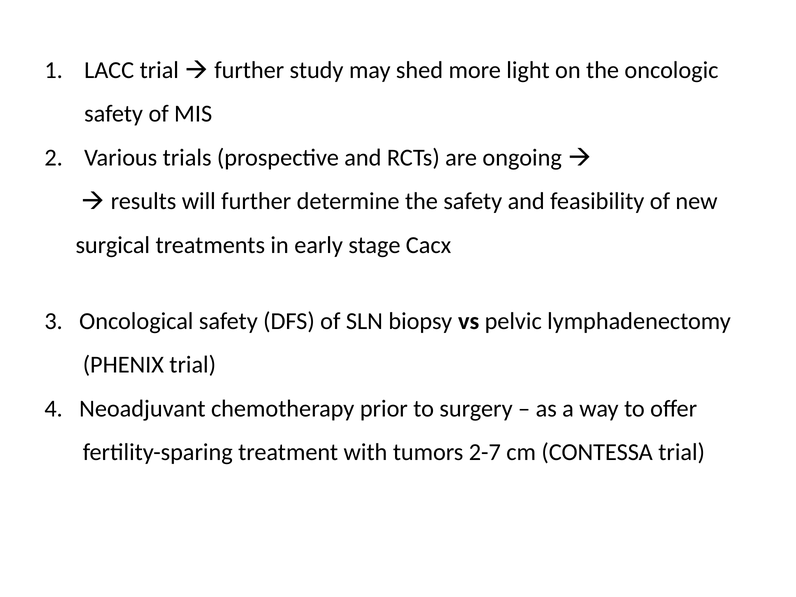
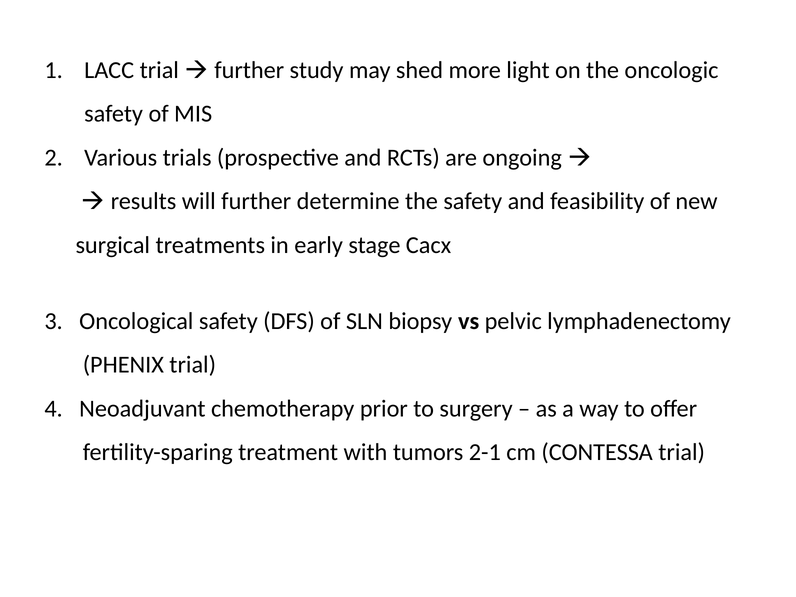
2-7: 2-7 -> 2-1
